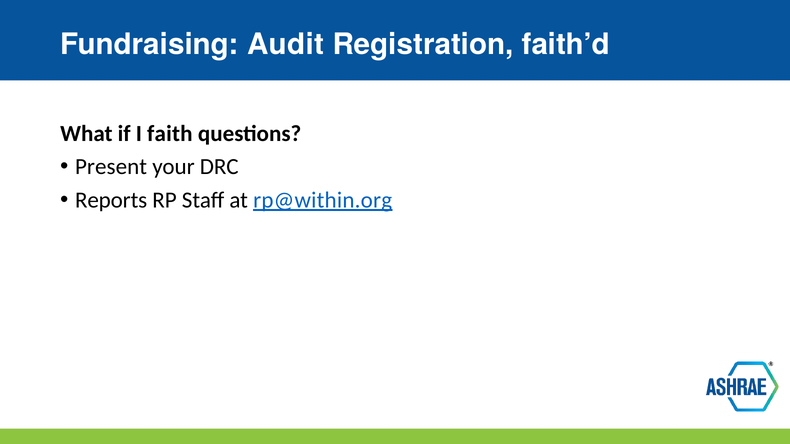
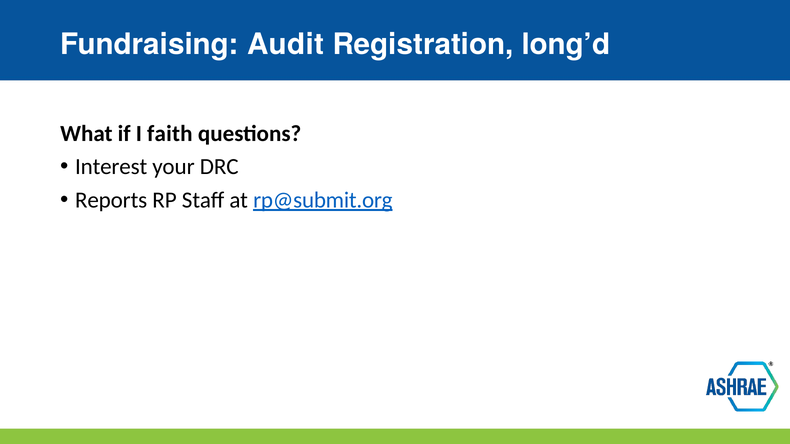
faith’d: faith’d -> long’d
Present: Present -> Interest
rp@within.org: rp@within.org -> rp@submit.org
